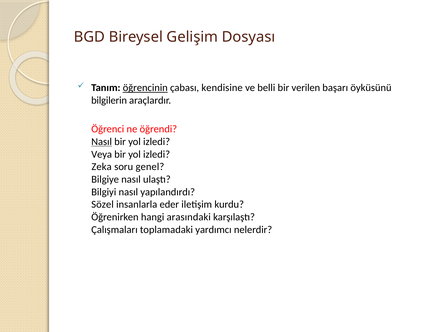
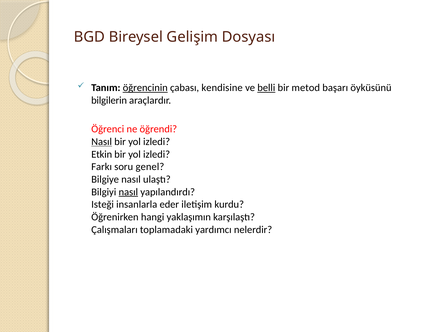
belli underline: none -> present
verilen: verilen -> metod
Veya: Veya -> Etkin
Zeka: Zeka -> Farkı
nasıl at (128, 192) underline: none -> present
Sözel: Sözel -> Isteği
arasındaki: arasındaki -> yaklaşımın
